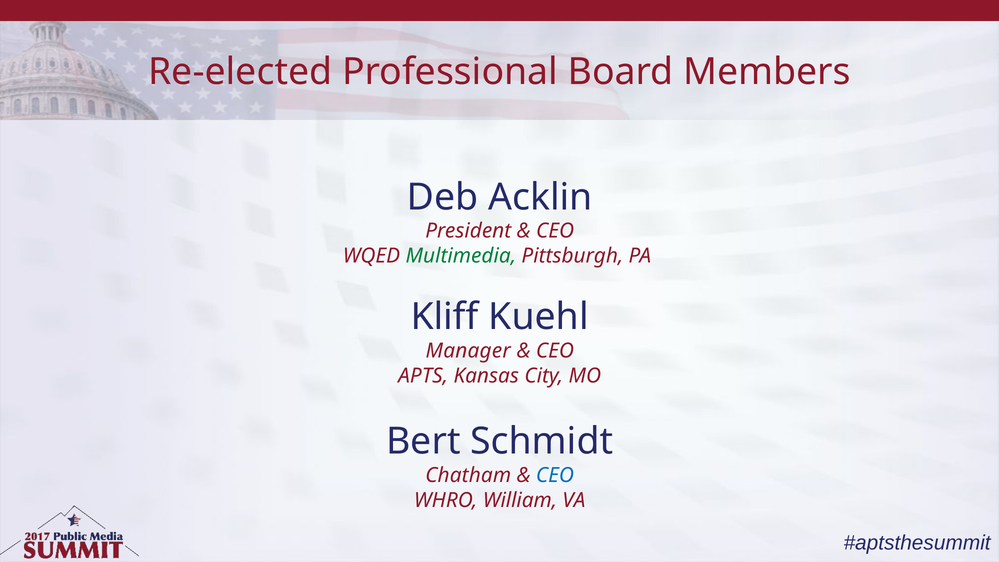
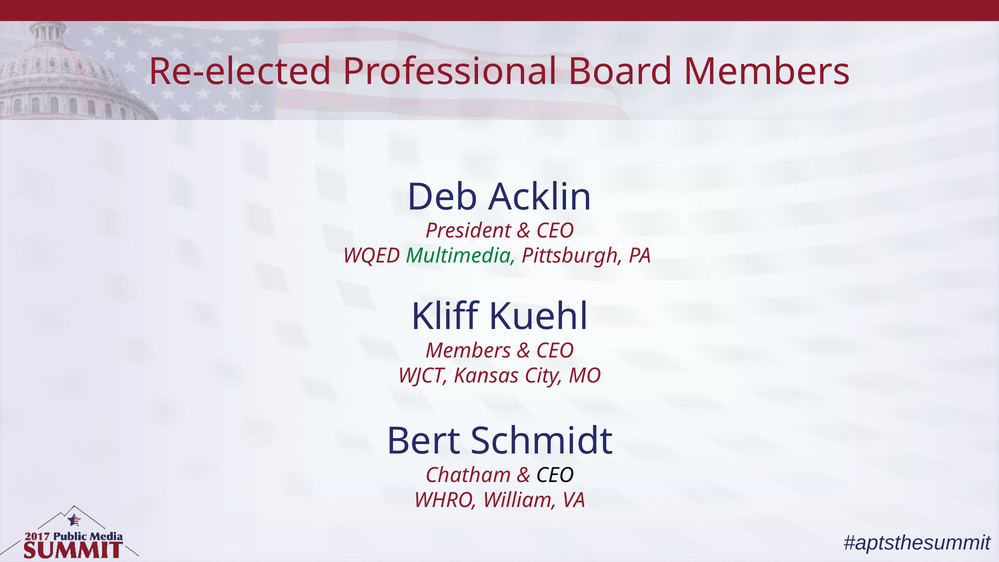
Manager at (468, 351): Manager -> Members
APTS: APTS -> WJCT
CEO at (555, 475) colour: blue -> black
